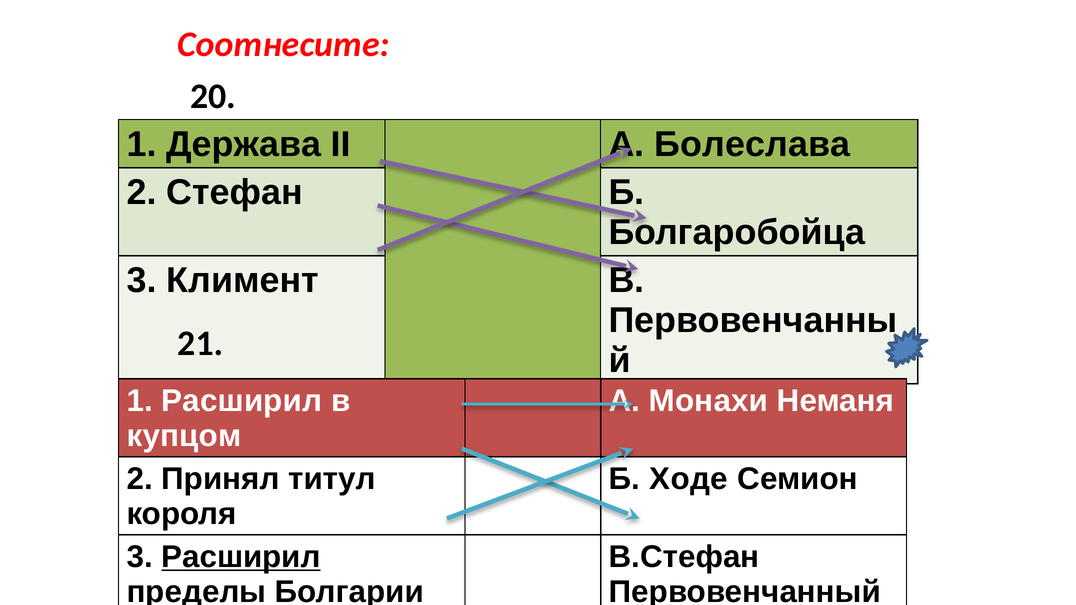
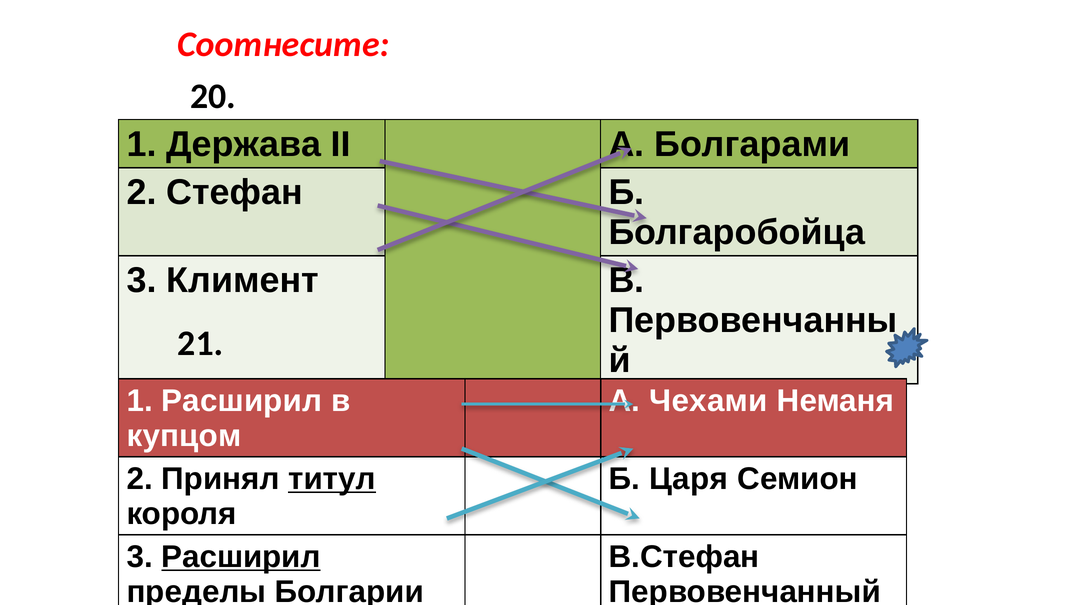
Болеслава: Болеслава -> Болгарами
Монахи: Монахи -> Чехами
титул underline: none -> present
Ходе: Ходе -> Царя
